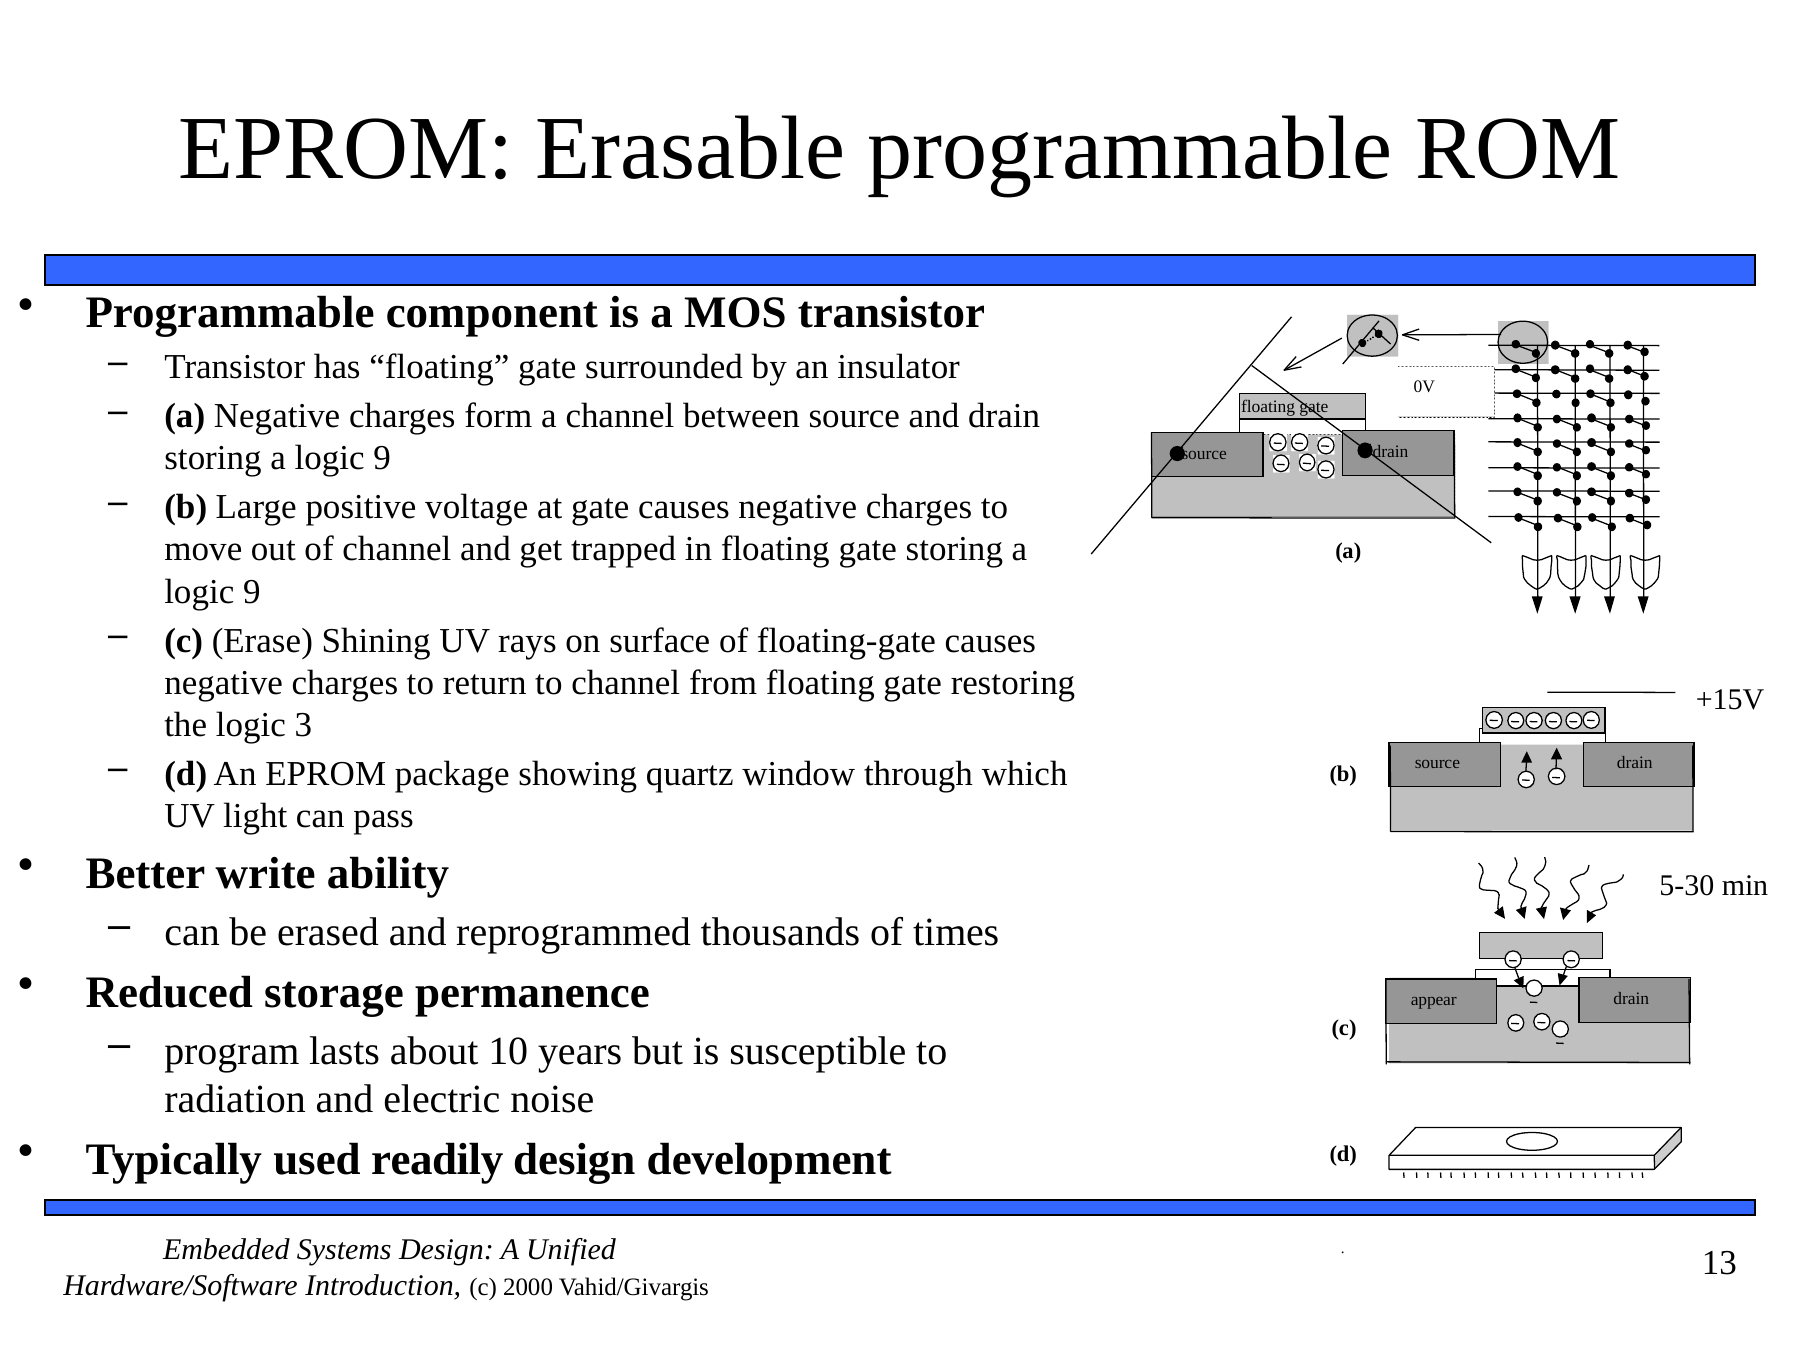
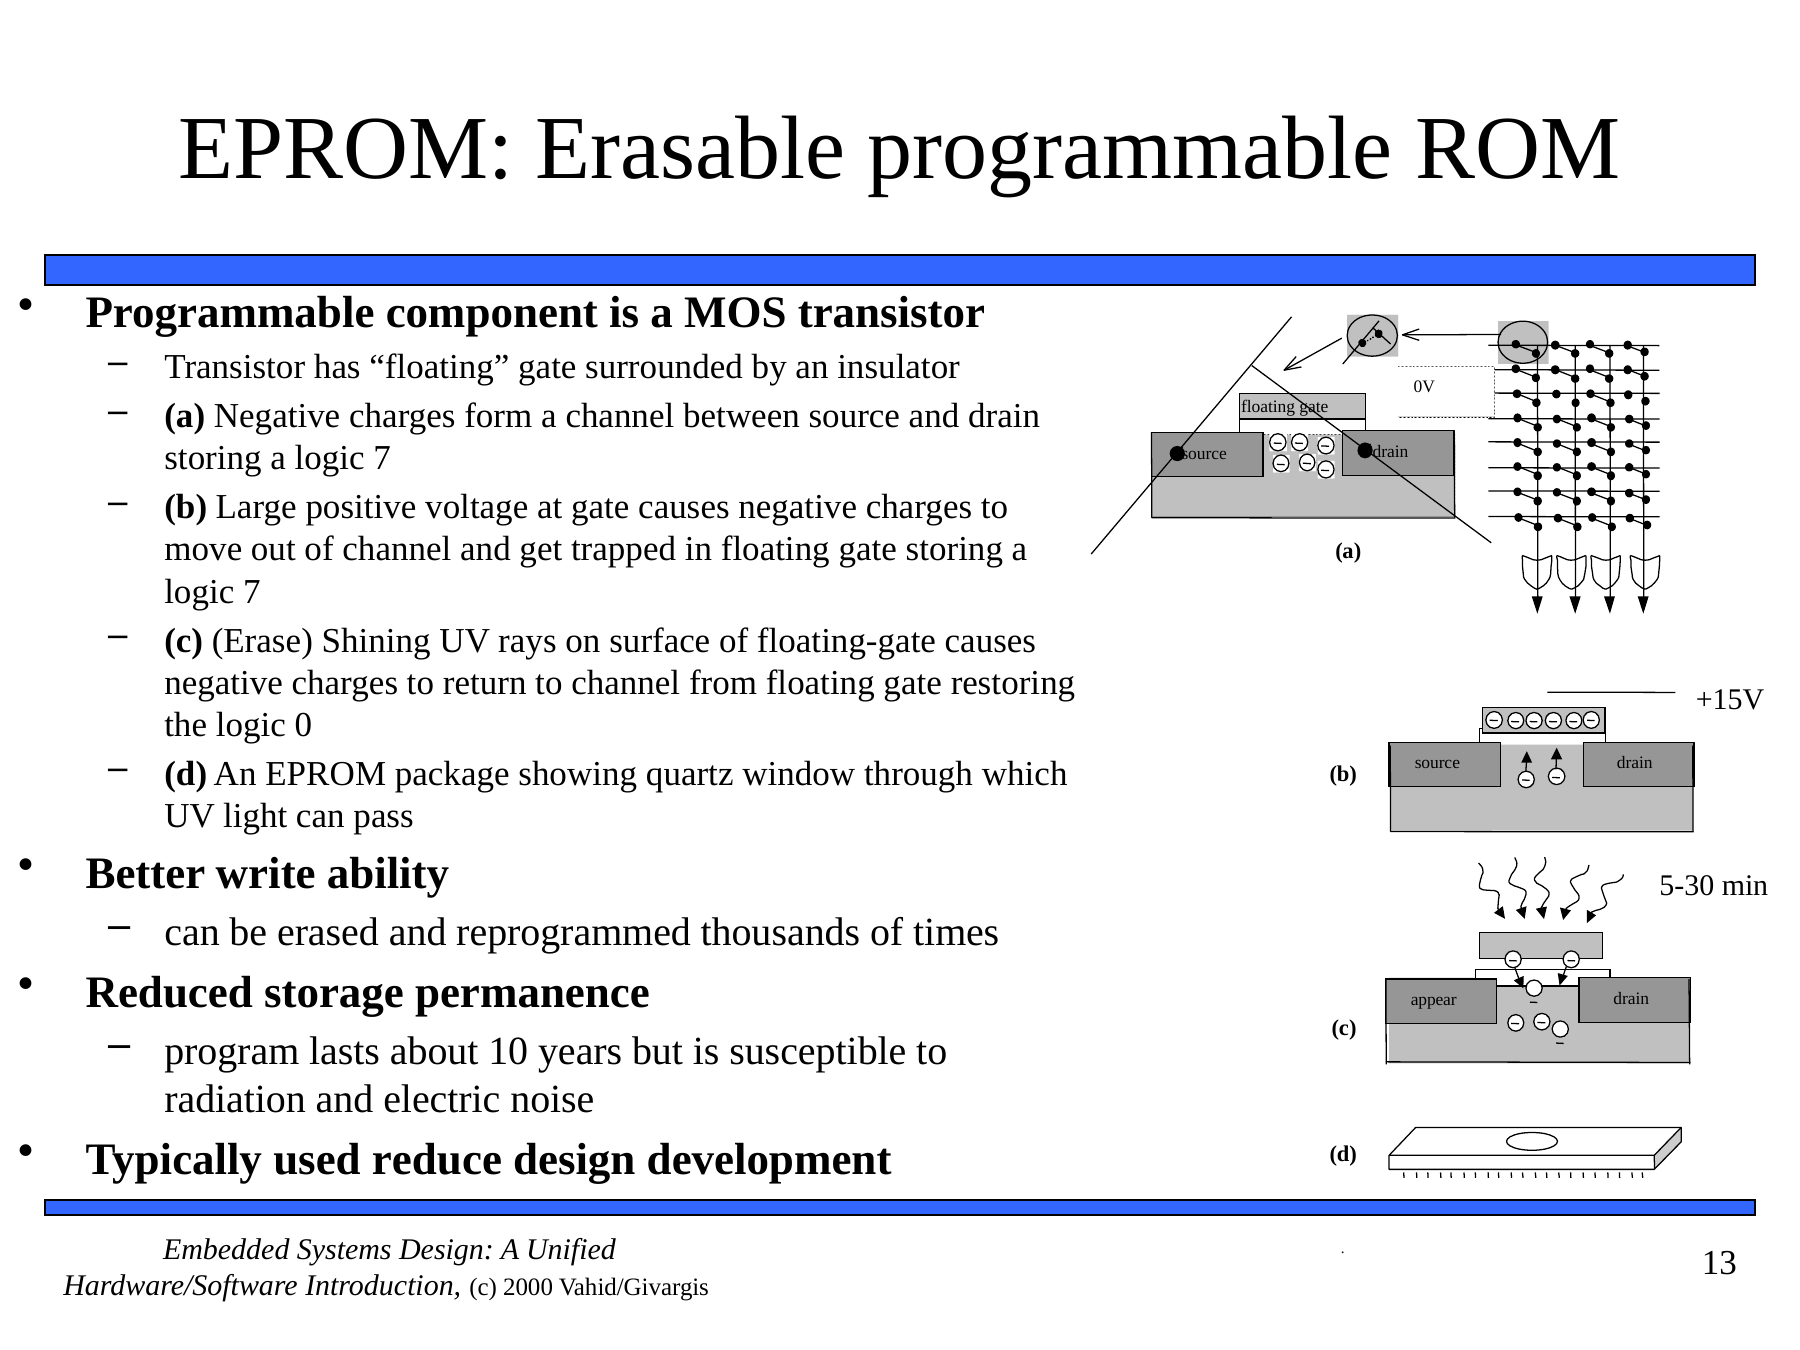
9 at (382, 458): 9 -> 7
9 at (252, 591): 9 -> 7
3: 3 -> 0
readily: readily -> reduce
